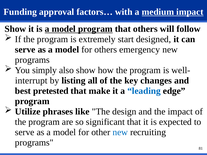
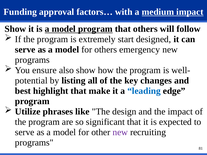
simply: simply -> ensure
interrupt: interrupt -> potential
pretested: pretested -> highlight
new at (120, 132) colour: blue -> purple
